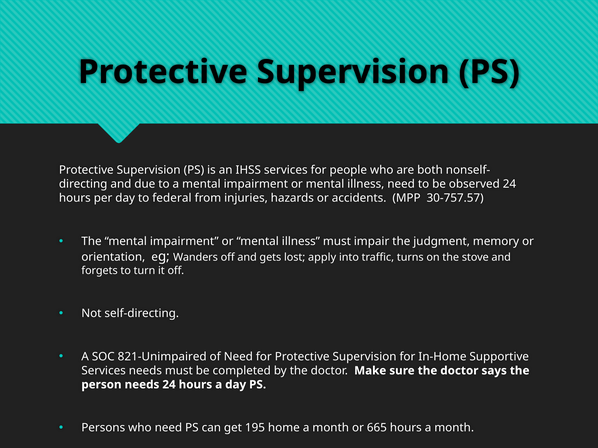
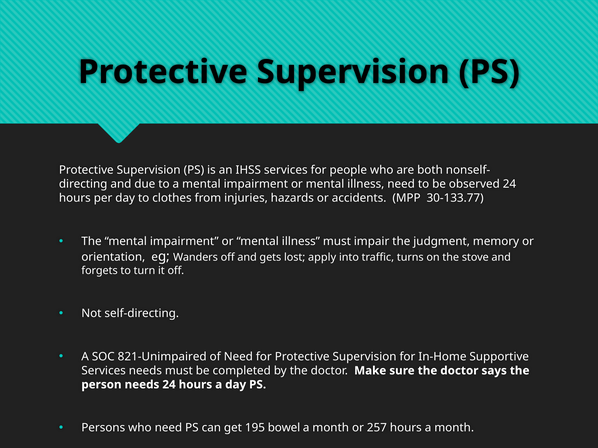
federal: federal -> clothes
30-757.57: 30-757.57 -> 30-133.77
home: home -> bowel
665: 665 -> 257
